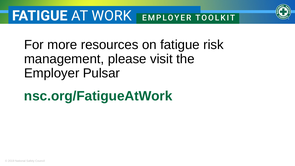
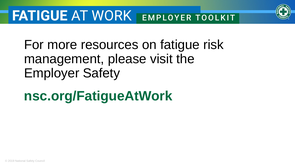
Employer Pulsar: Pulsar -> Safety
